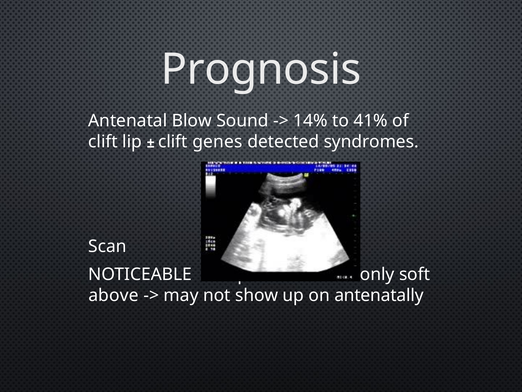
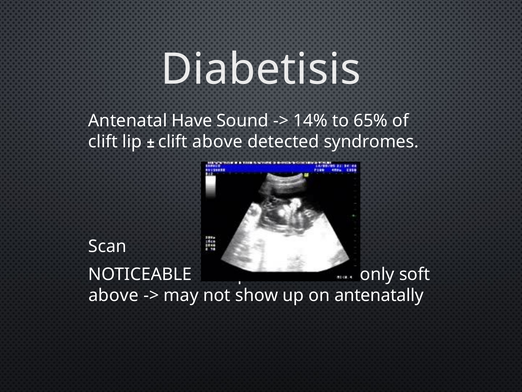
Prognosis: Prognosis -> Diabetisis
Blow: Blow -> Have
41%: 41% -> 65%
clift genes: genes -> above
